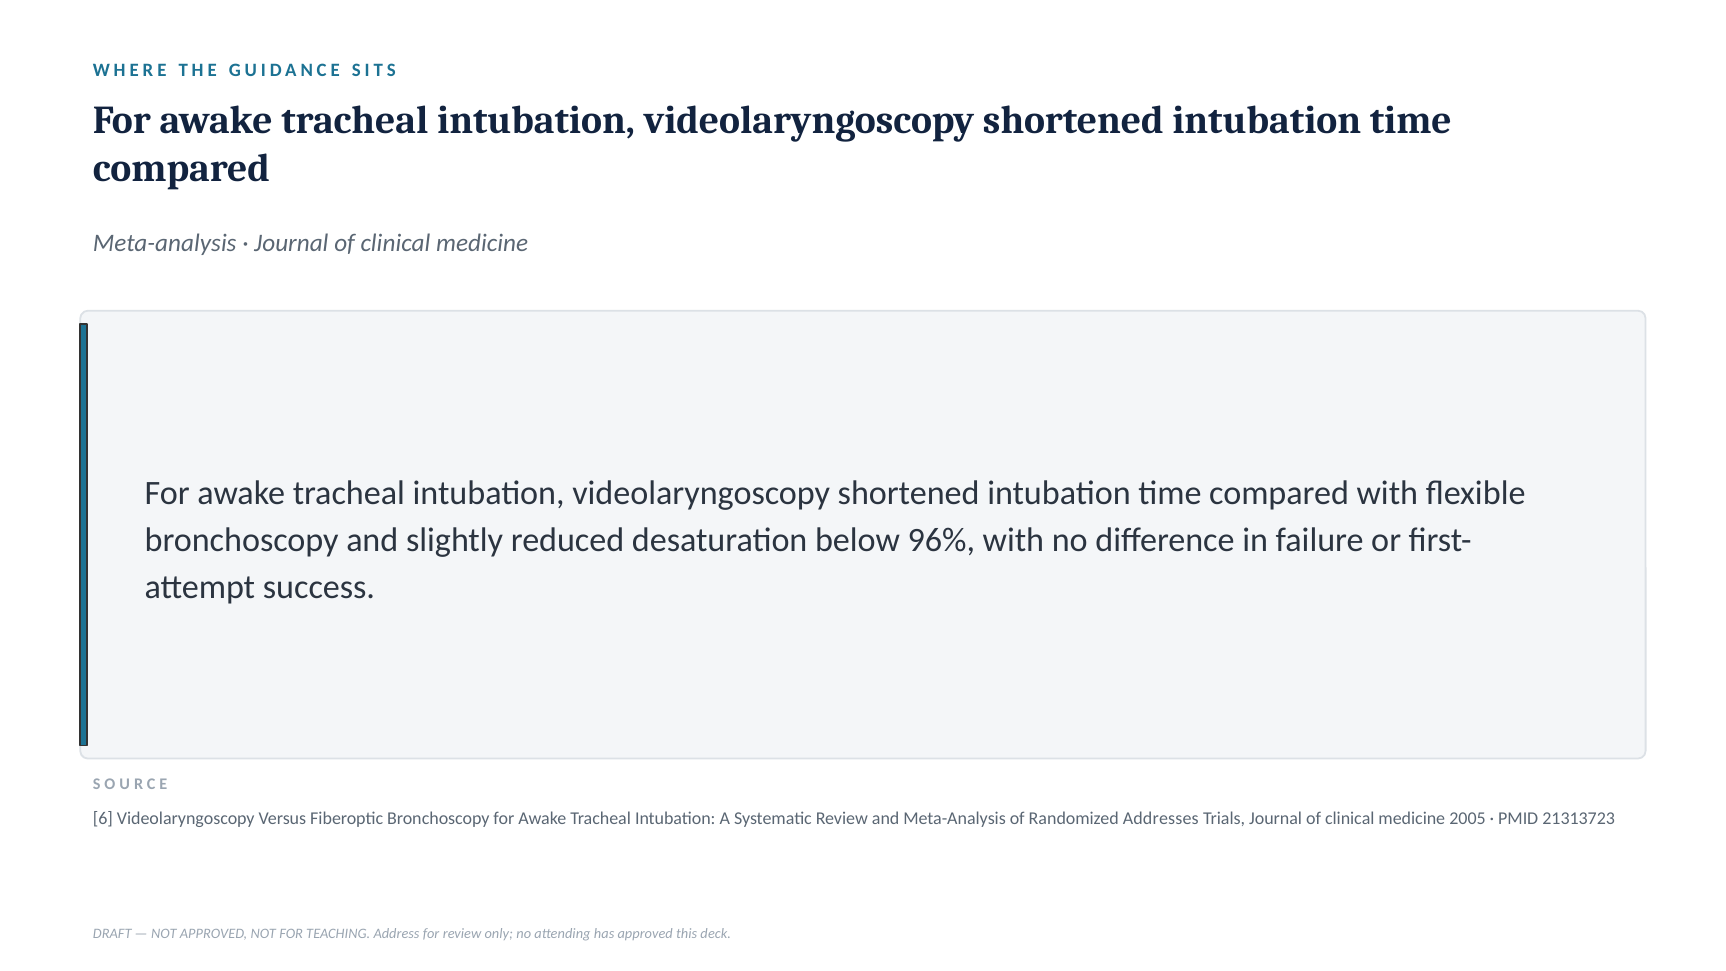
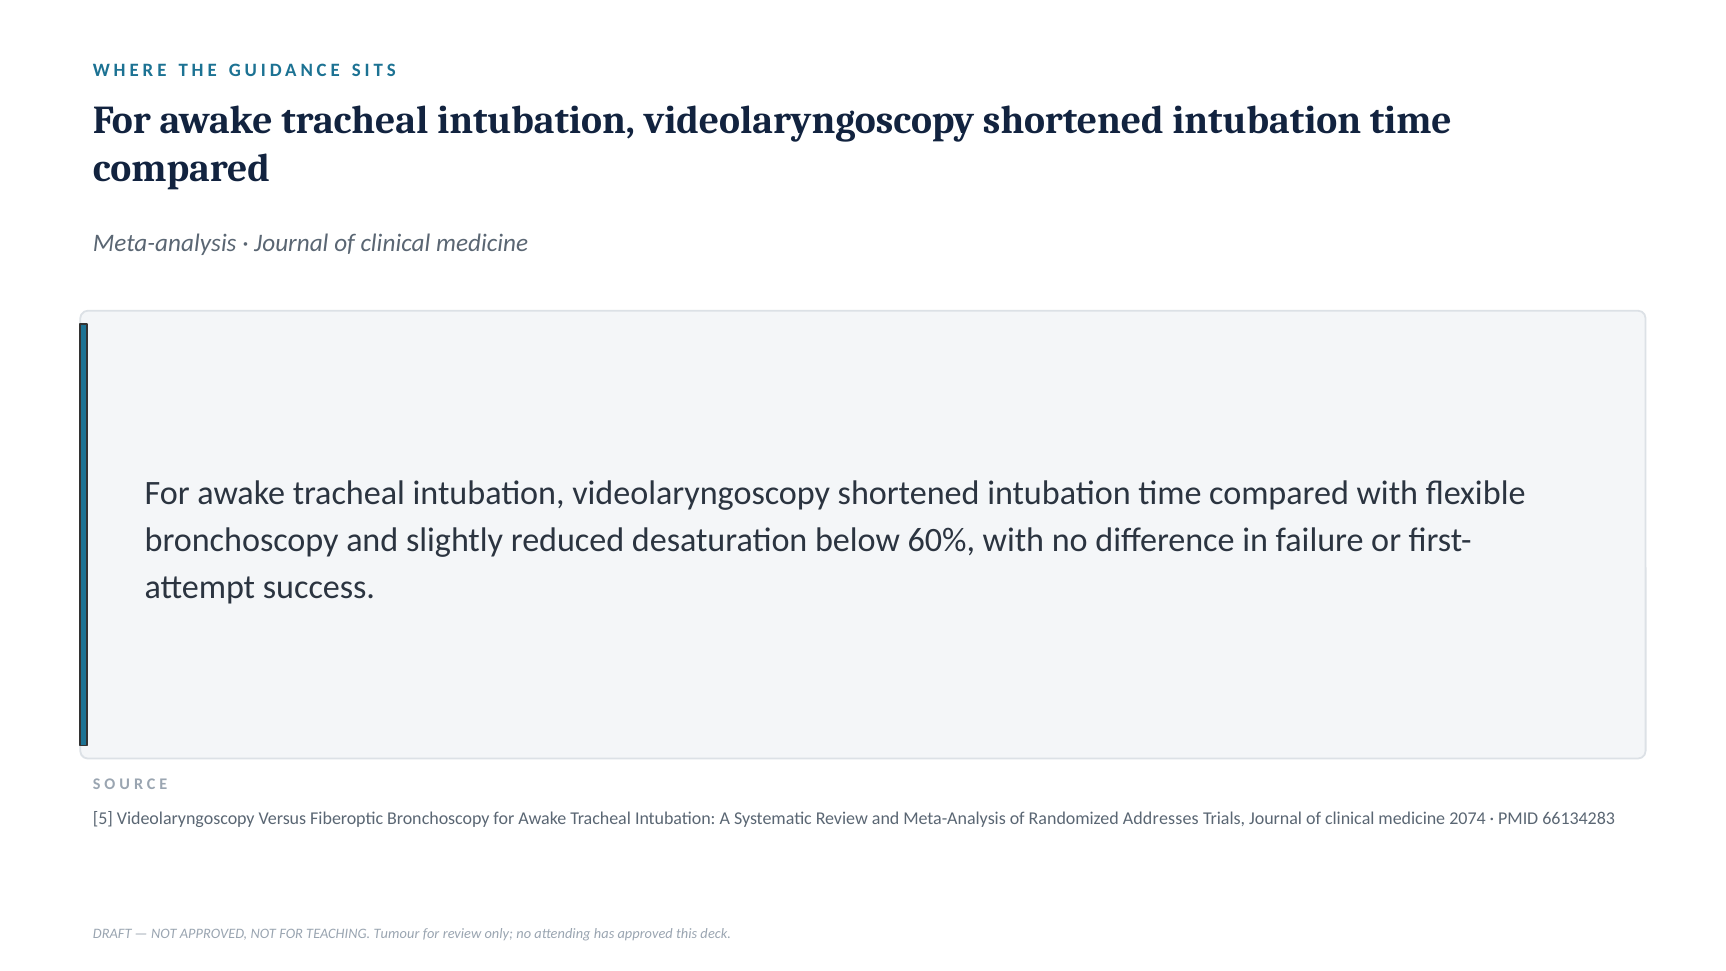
96%: 96% -> 60%
6: 6 -> 5
2005: 2005 -> 2074
21313723: 21313723 -> 66134283
Address: Address -> Tumour
